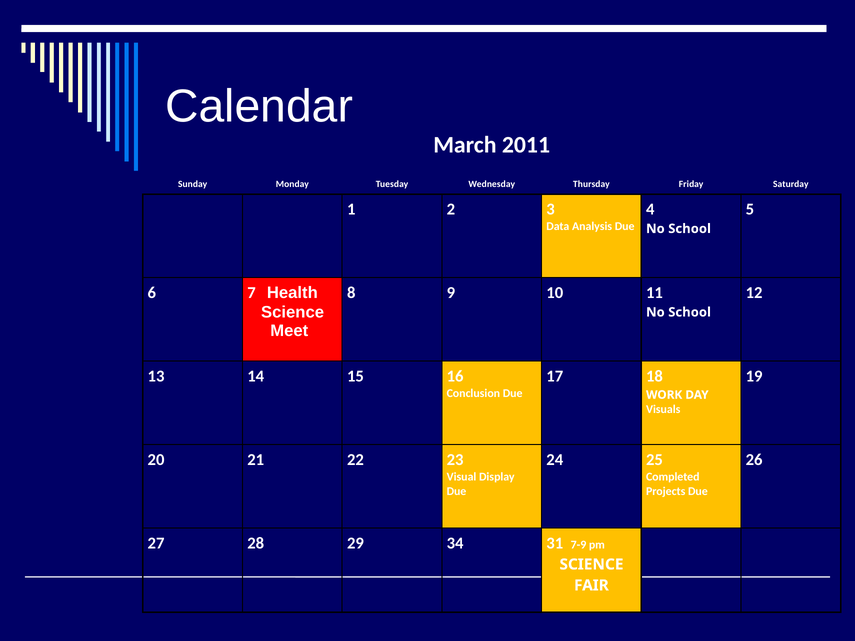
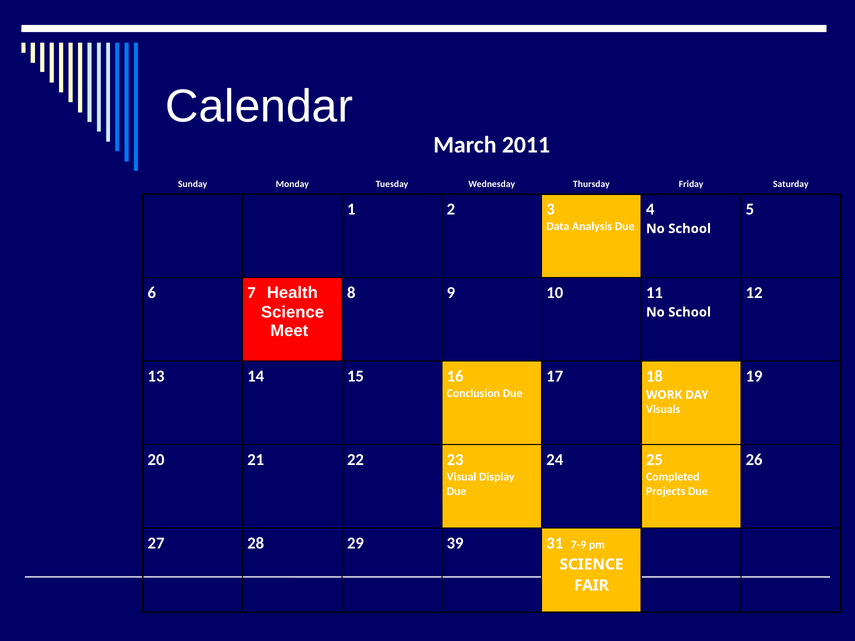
34: 34 -> 39
